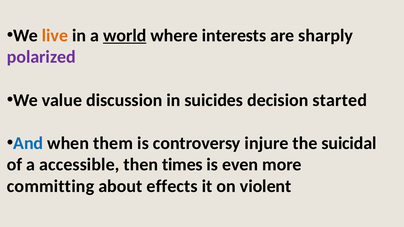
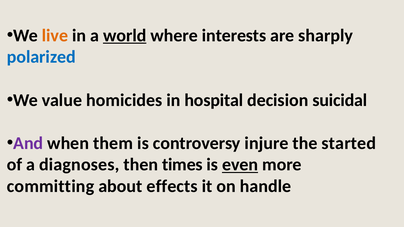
polarized colour: purple -> blue
discussion: discussion -> homicides
suicides: suicides -> hospital
started: started -> suicidal
And colour: blue -> purple
suicidal: suicidal -> started
accessible: accessible -> diagnoses
even underline: none -> present
violent: violent -> handle
